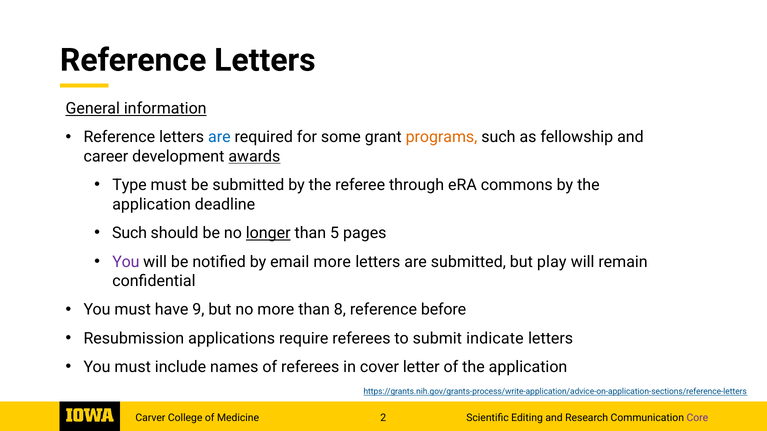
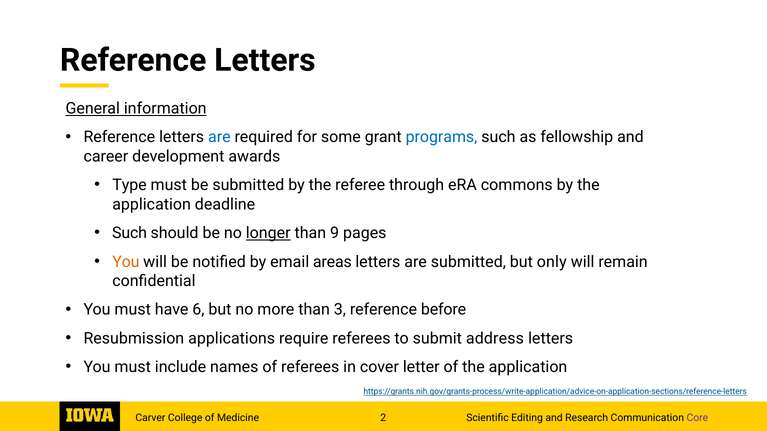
programs colour: orange -> blue
awards underline: present -> none
5: 5 -> 9
You at (126, 262) colour: purple -> orange
email more: more -> areas
play: play -> only
9: 9 -> 6
8: 8 -> 3
indicate: indicate -> address
